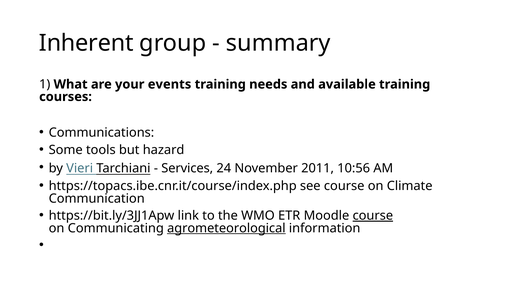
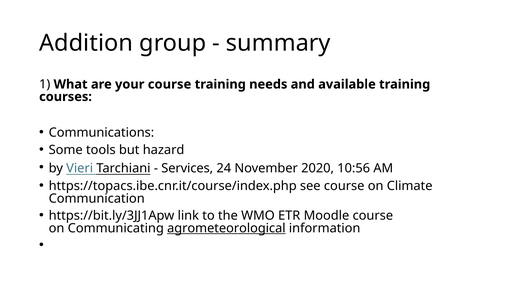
Inherent: Inherent -> Addition
your events: events -> course
2011: 2011 -> 2020
course at (373, 216) underline: present -> none
